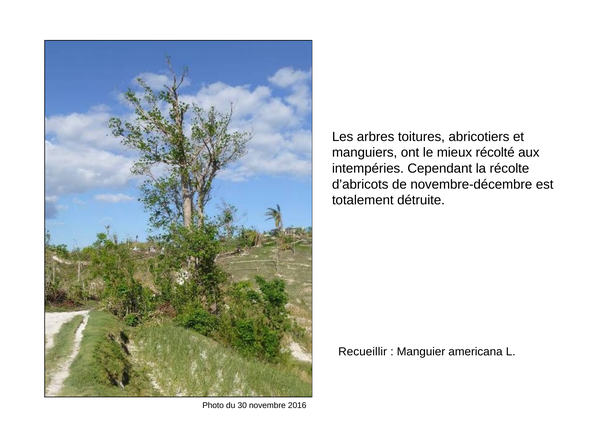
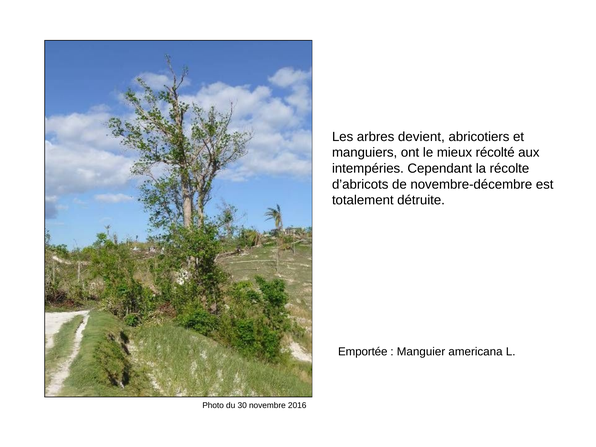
toitures: toitures -> devient
Recueillir: Recueillir -> Emportée
